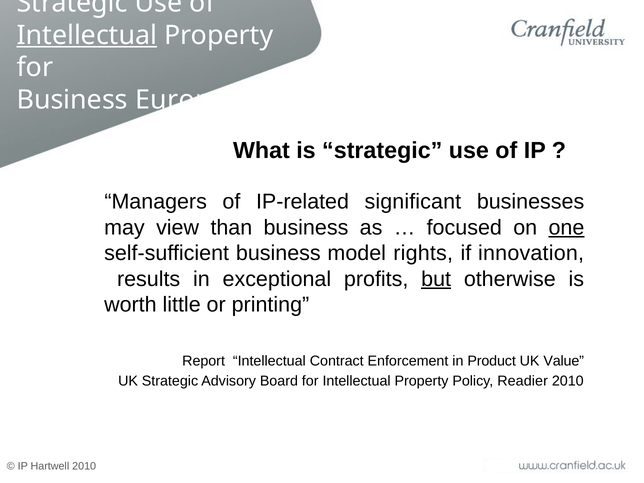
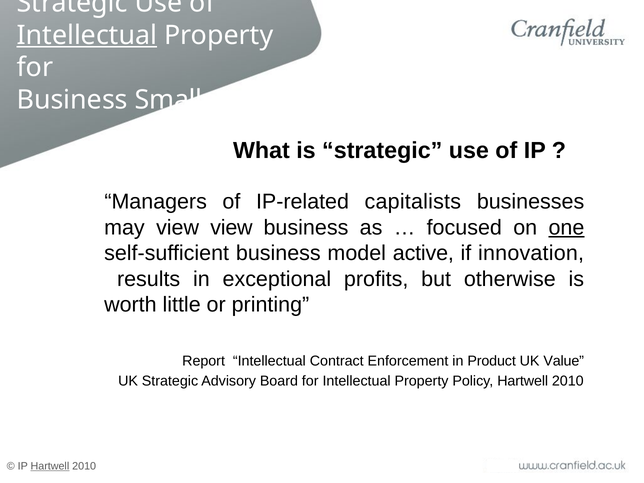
Europe: Europe -> Smaller
significant: significant -> capitalists
view than: than -> view
rights: rights -> active
but underline: present -> none
Policy Readier: Readier -> Hartwell
Hartwell at (50, 466) underline: none -> present
